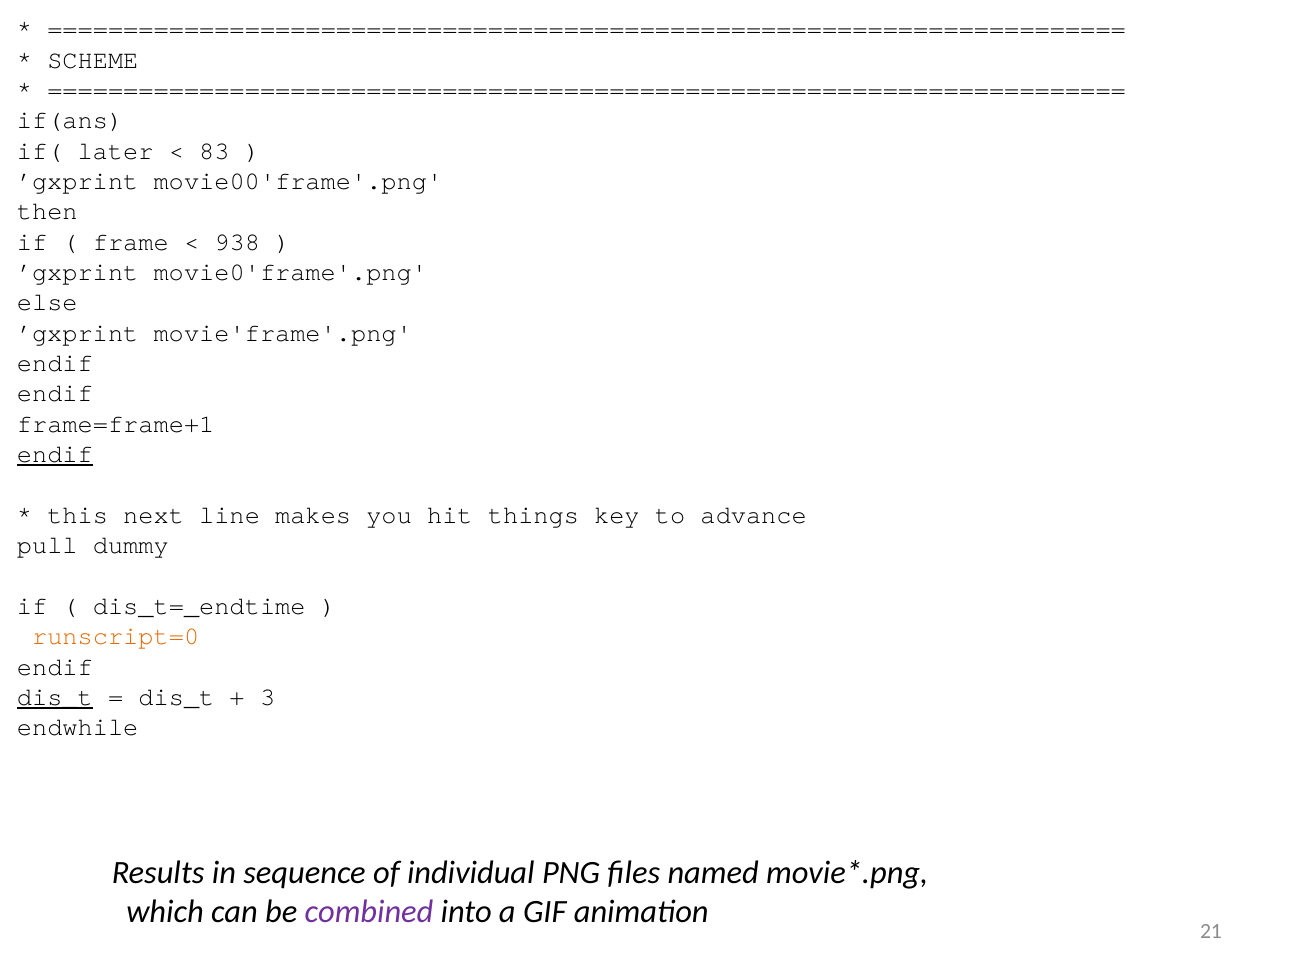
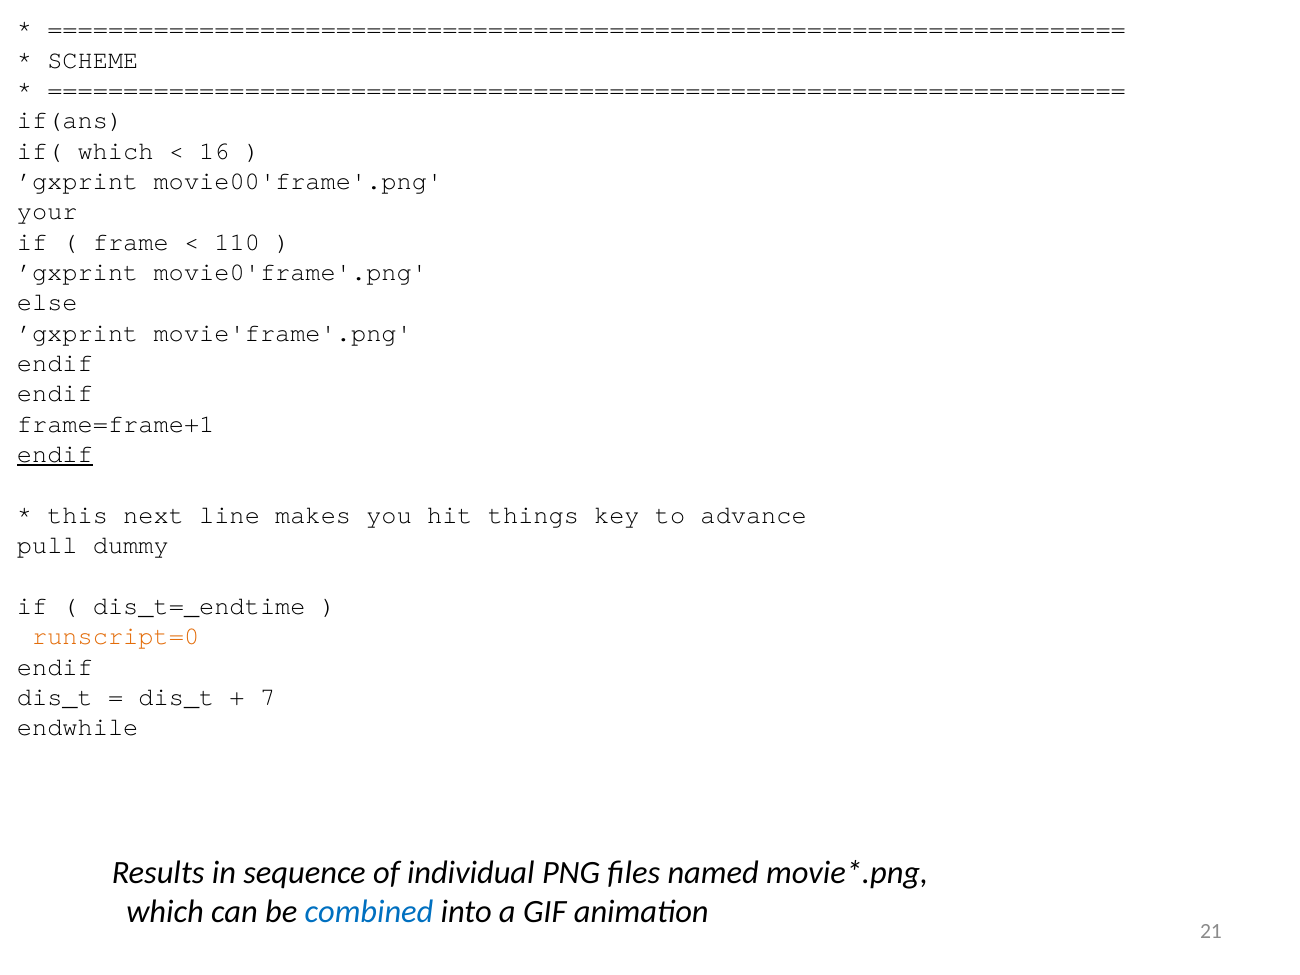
if( later: later -> which
83: 83 -> 16
then: then -> your
938: 938 -> 110
dis_t at (55, 697) underline: present -> none
3: 3 -> 7
combined colour: purple -> blue
